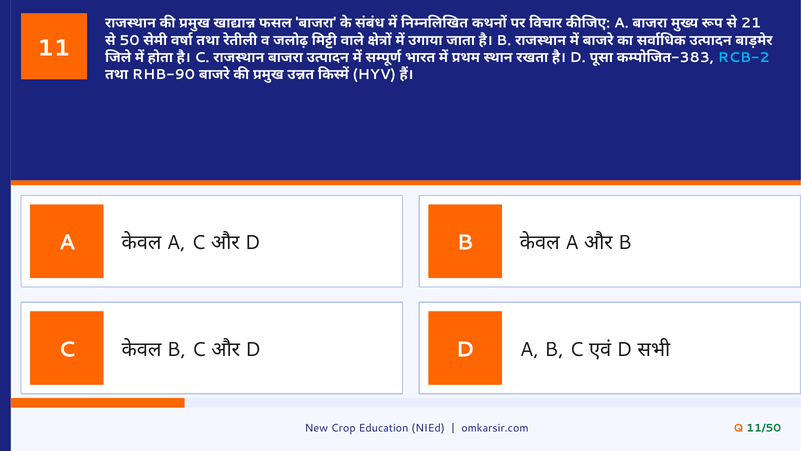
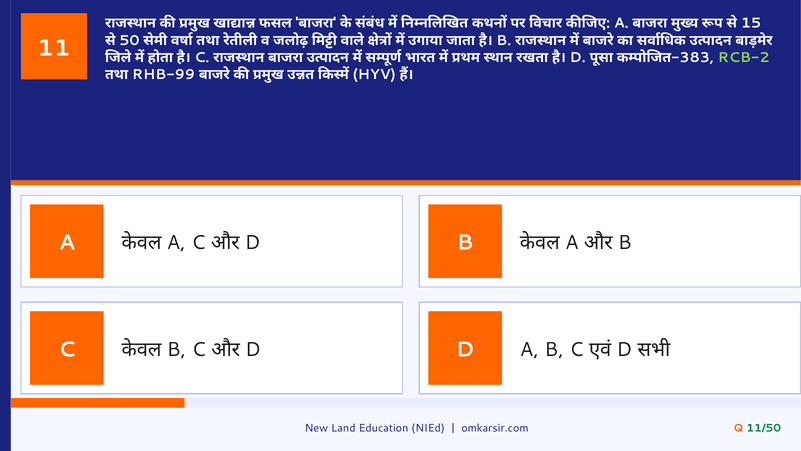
21: 21 -> 15
RCB-2 colour: light blue -> light green
RHB-90: RHB-90 -> RHB-99
Crop: Crop -> Land
